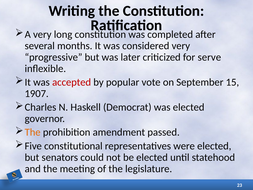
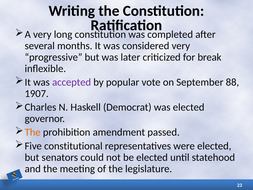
serve: serve -> break
accepted colour: red -> purple
15: 15 -> 88
